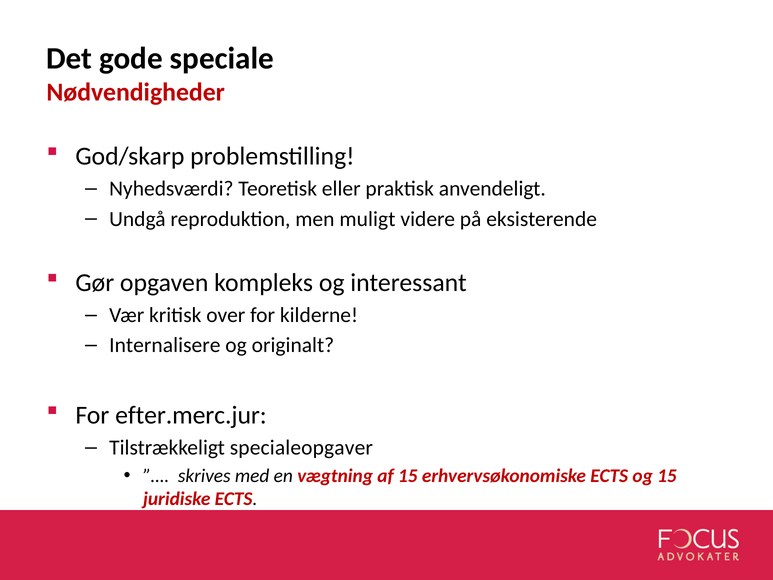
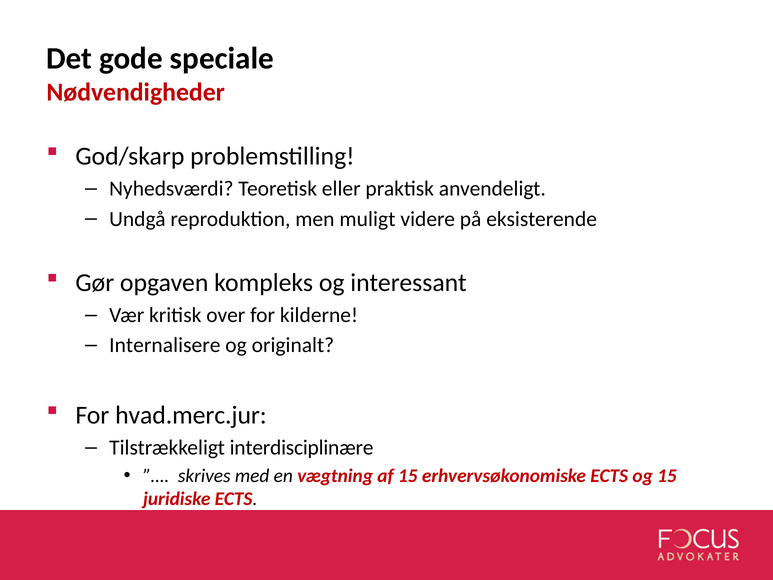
efter.merc.jur: efter.merc.jur -> hvad.merc.jur
specialeopgaver: specialeopgaver -> interdisciplinære
